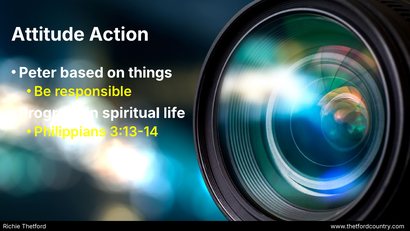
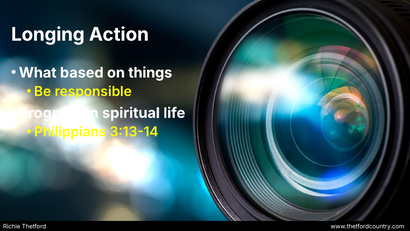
Attitude: Attitude -> Longing
Peter: Peter -> What
